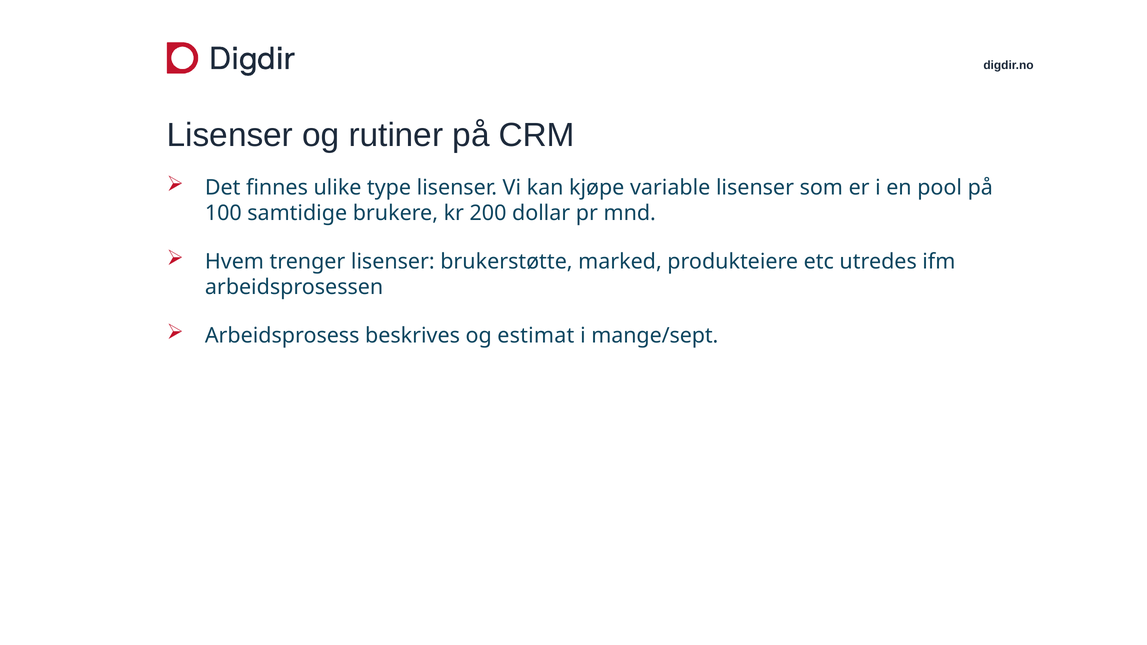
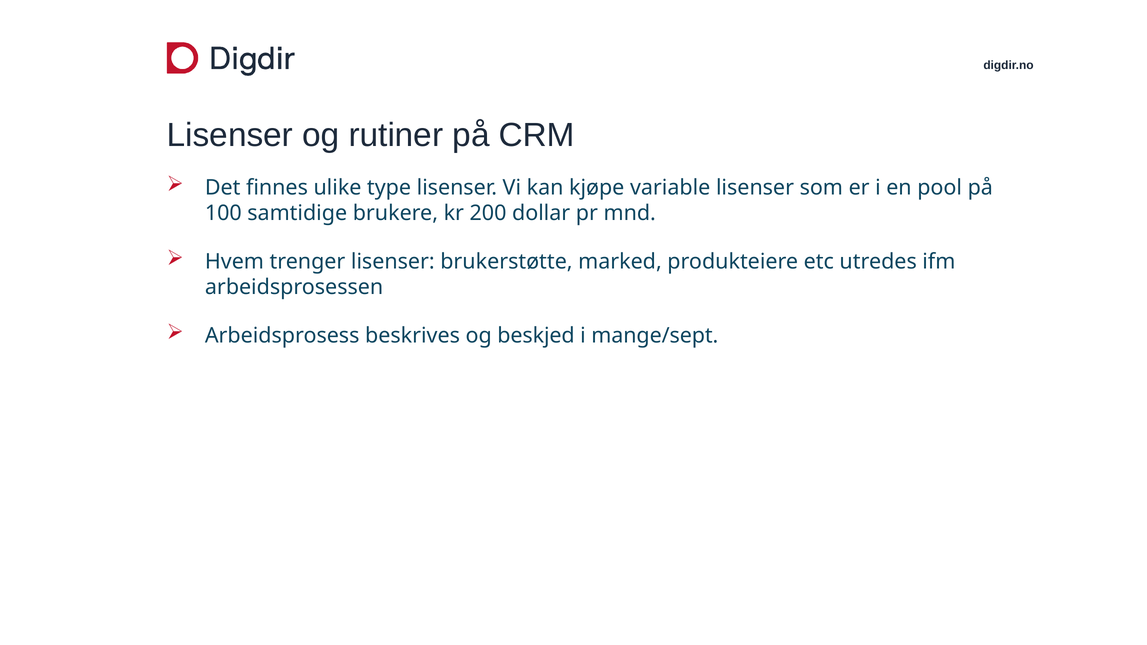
estimat: estimat -> beskjed
